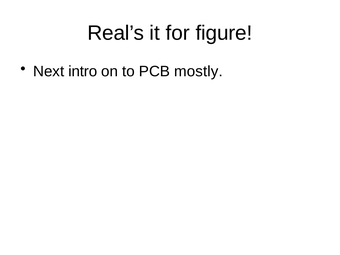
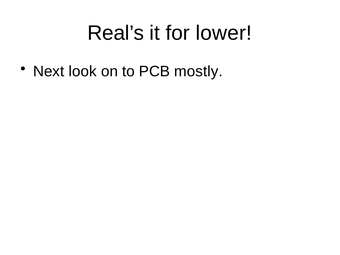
figure: figure -> lower
intro: intro -> look
